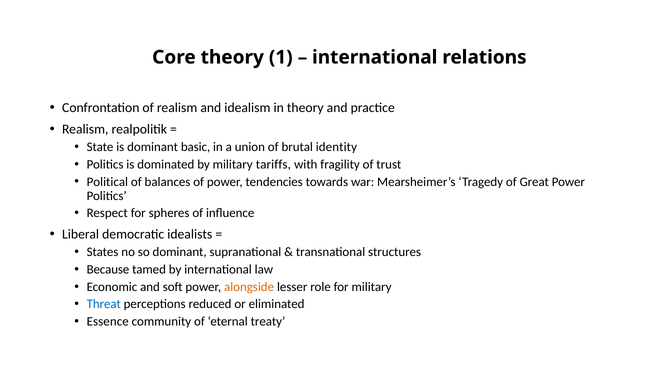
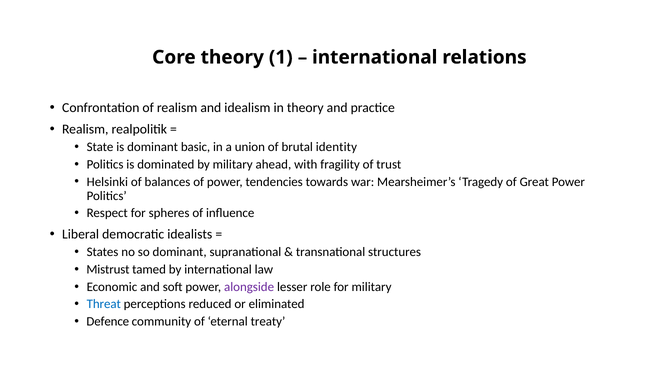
tariffs: tariffs -> ahead
Political: Political -> Helsinki
Because: Because -> Mistrust
alongside colour: orange -> purple
Essence: Essence -> Defence
